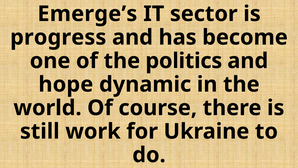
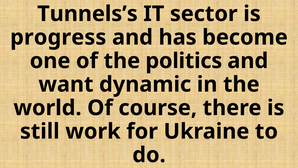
Emerge’s: Emerge’s -> Tunnels’s
hope: hope -> want
